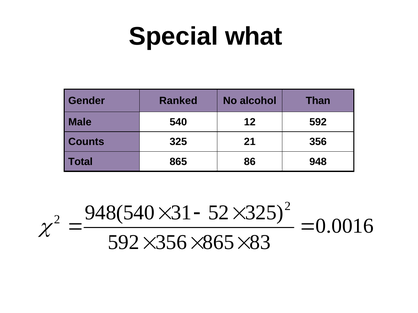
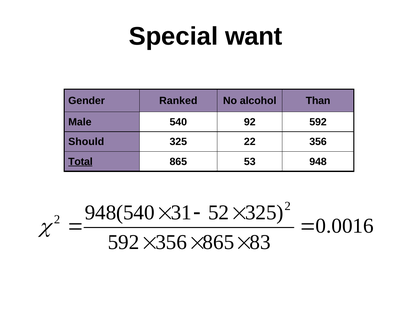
what: what -> want
12: 12 -> 92
Counts: Counts -> Should
21: 21 -> 22
Total underline: none -> present
86: 86 -> 53
